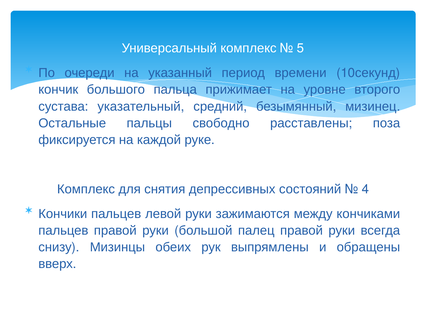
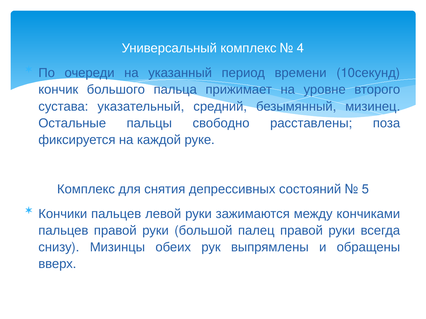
5: 5 -> 4
4: 4 -> 5
